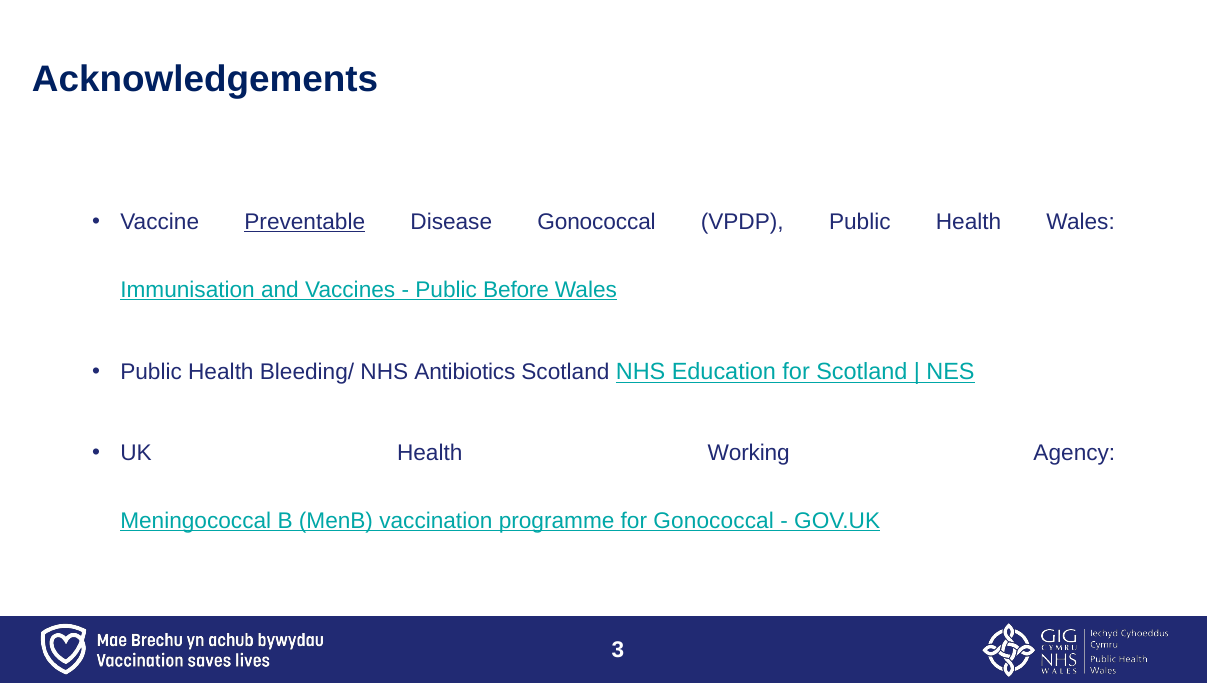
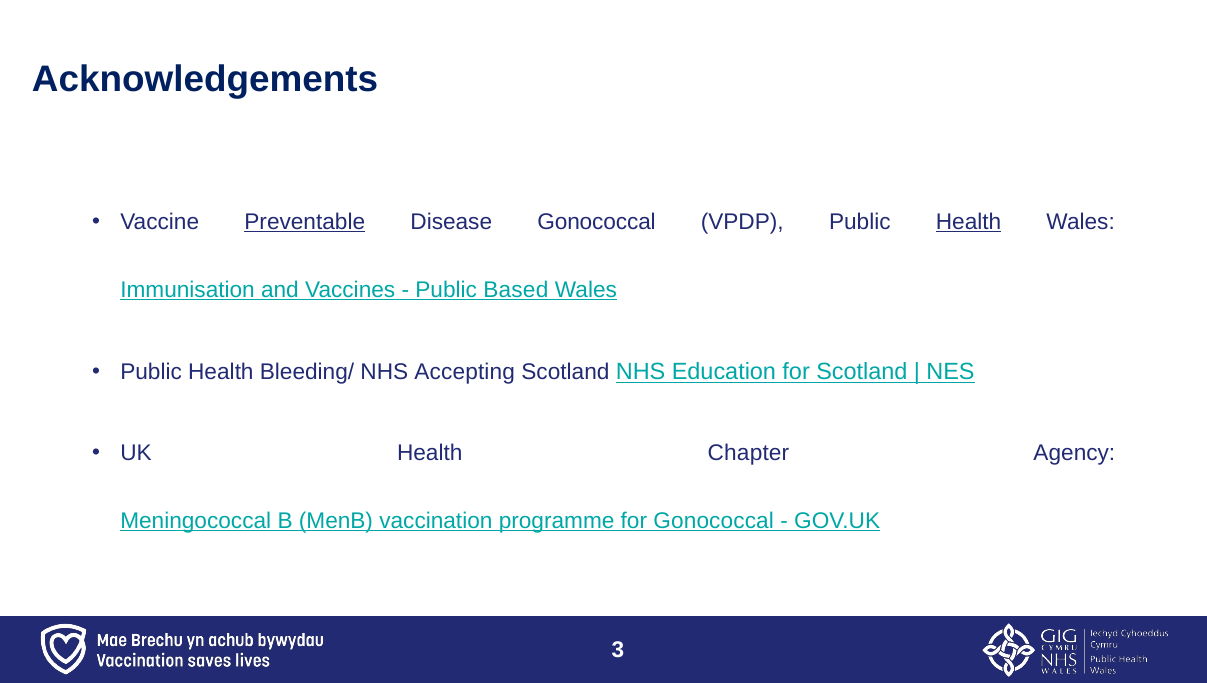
Health at (969, 222) underline: none -> present
Before: Before -> Based
Antibiotics: Antibiotics -> Accepting
Working: Working -> Chapter
